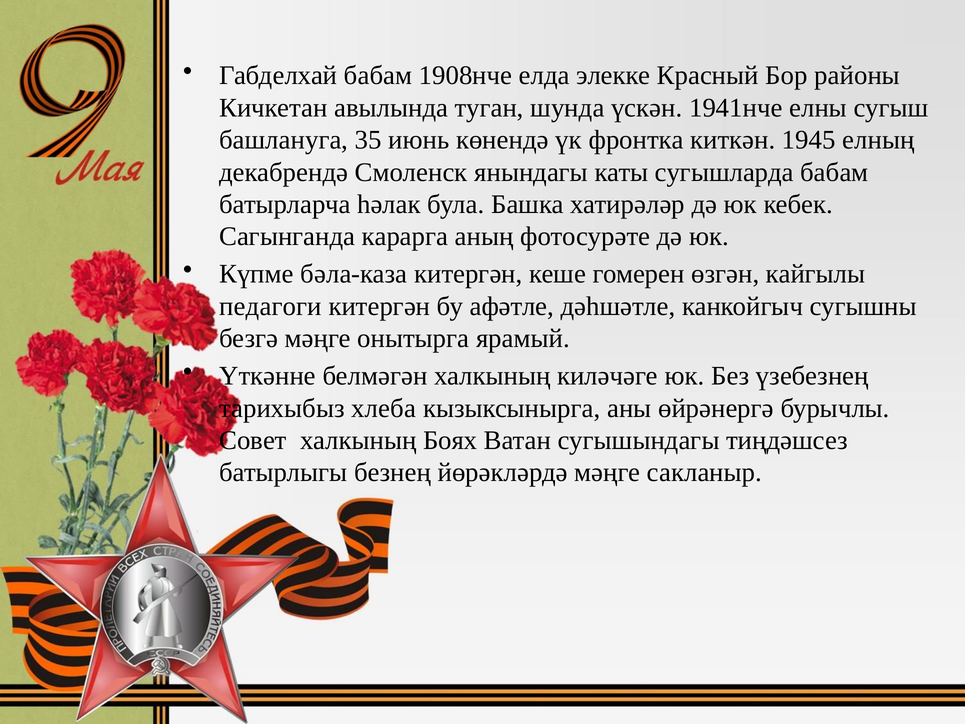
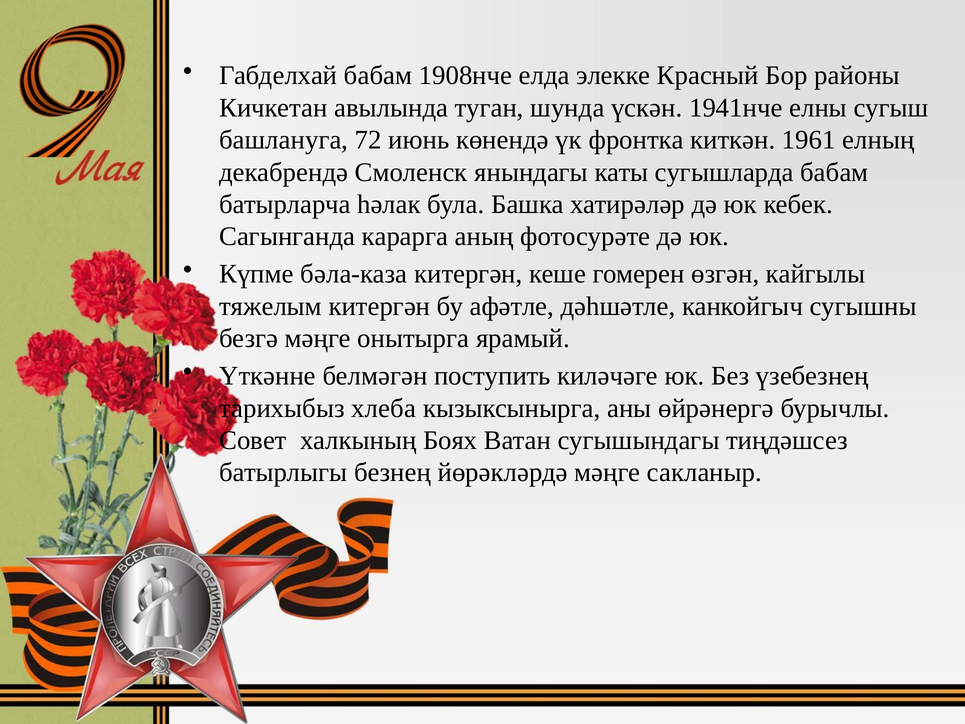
35: 35 -> 72
1945: 1945 -> 1961
педагоги: педагоги -> тяжелым
белмәгән халкының: халкының -> поступить
